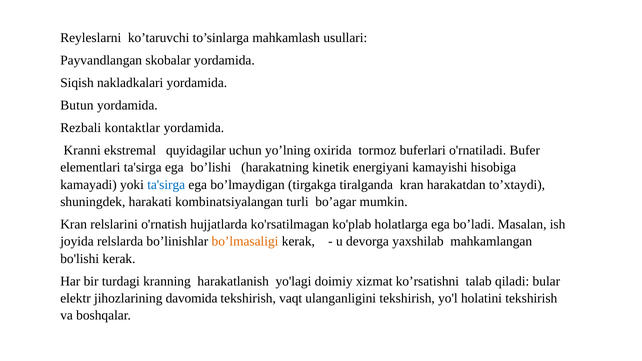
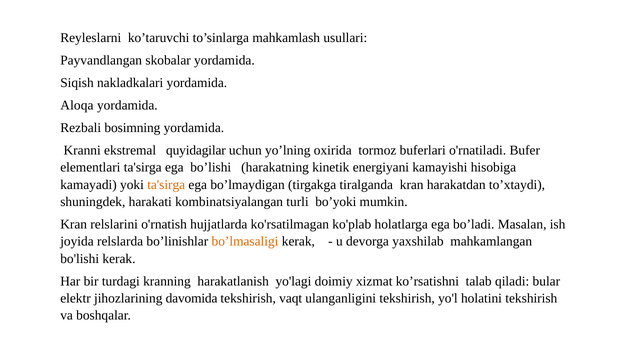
Butun: Butun -> Aloqa
kontaktlar: kontaktlar -> bosimning
ta'sirga at (166, 185) colour: blue -> orange
bo’agar: bo’agar -> bo’yoki
